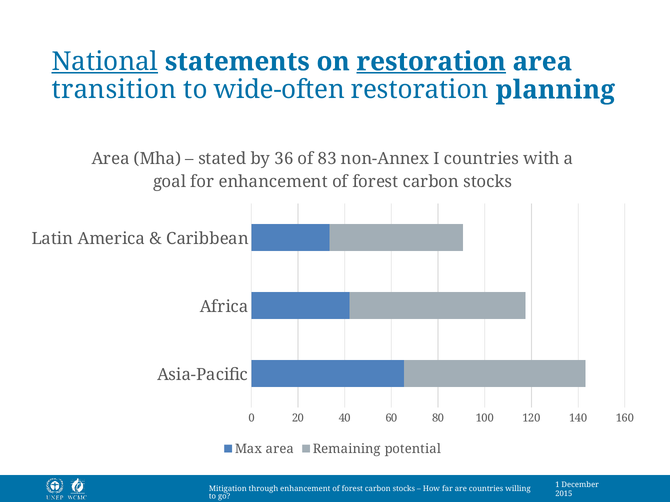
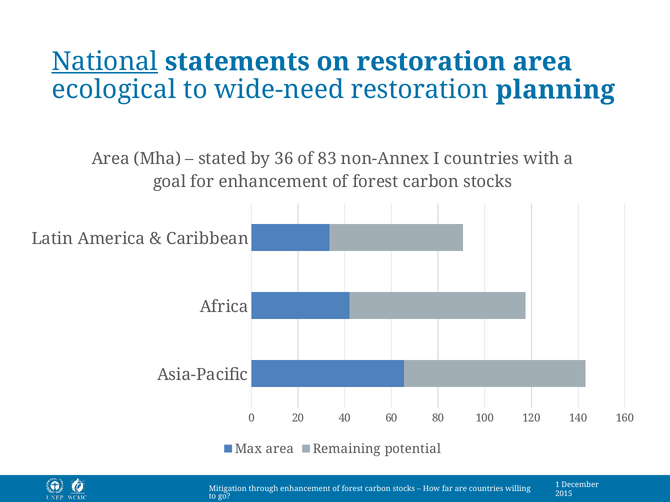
restoration at (431, 62) underline: present -> none
transition: transition -> ecological
wide-often: wide-often -> wide-need
